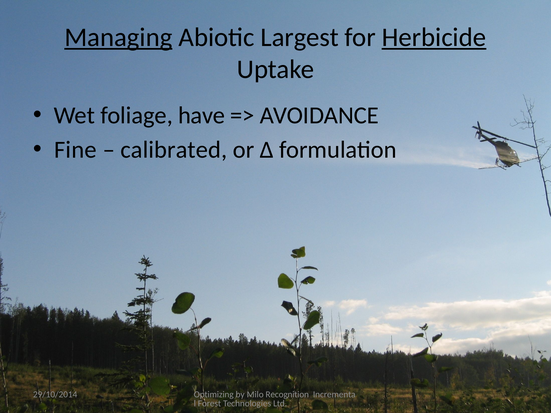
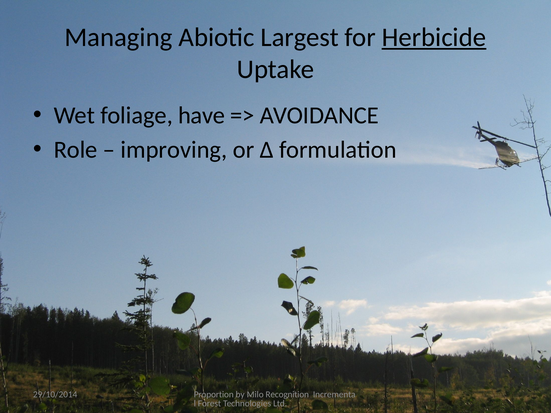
Managing underline: present -> none
Fine: Fine -> Role
calibrated: calibrated -> improving
Optimizing: Optimizing -> Proportion
